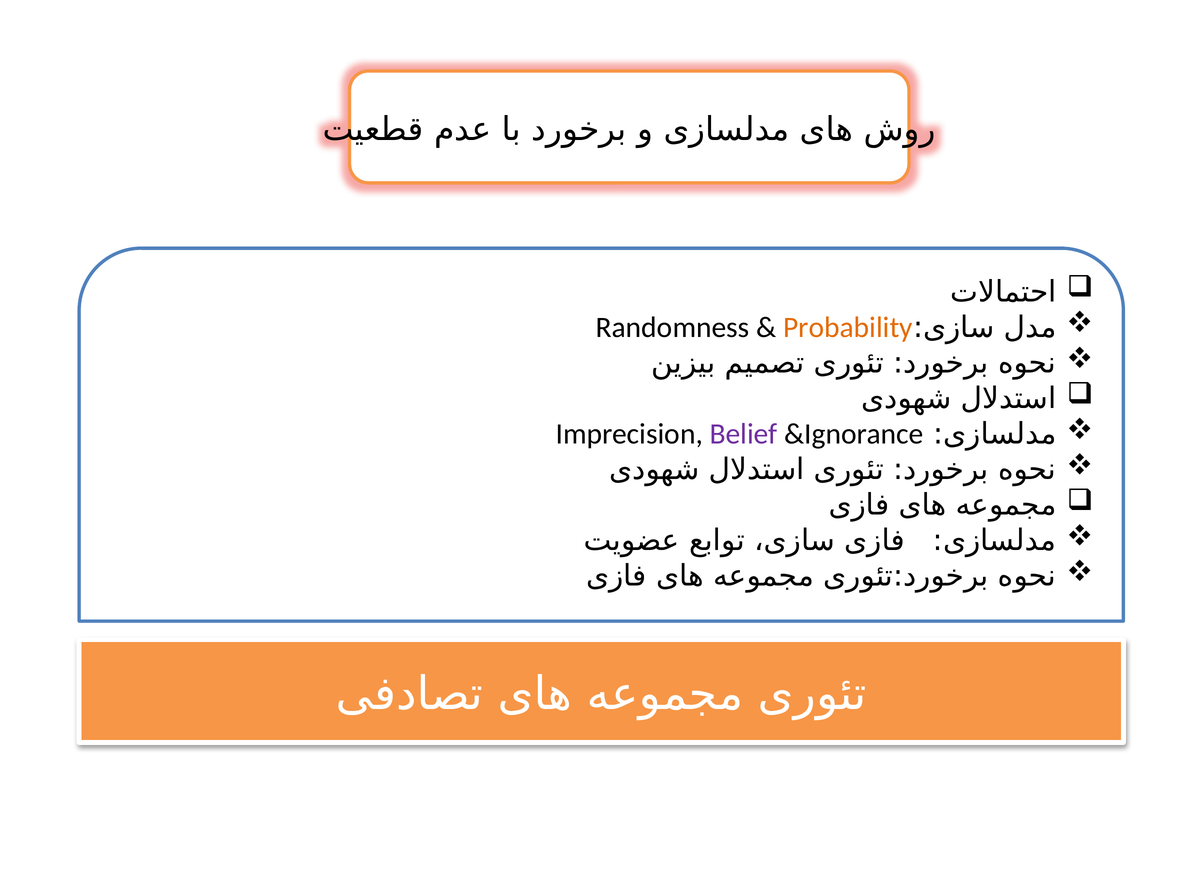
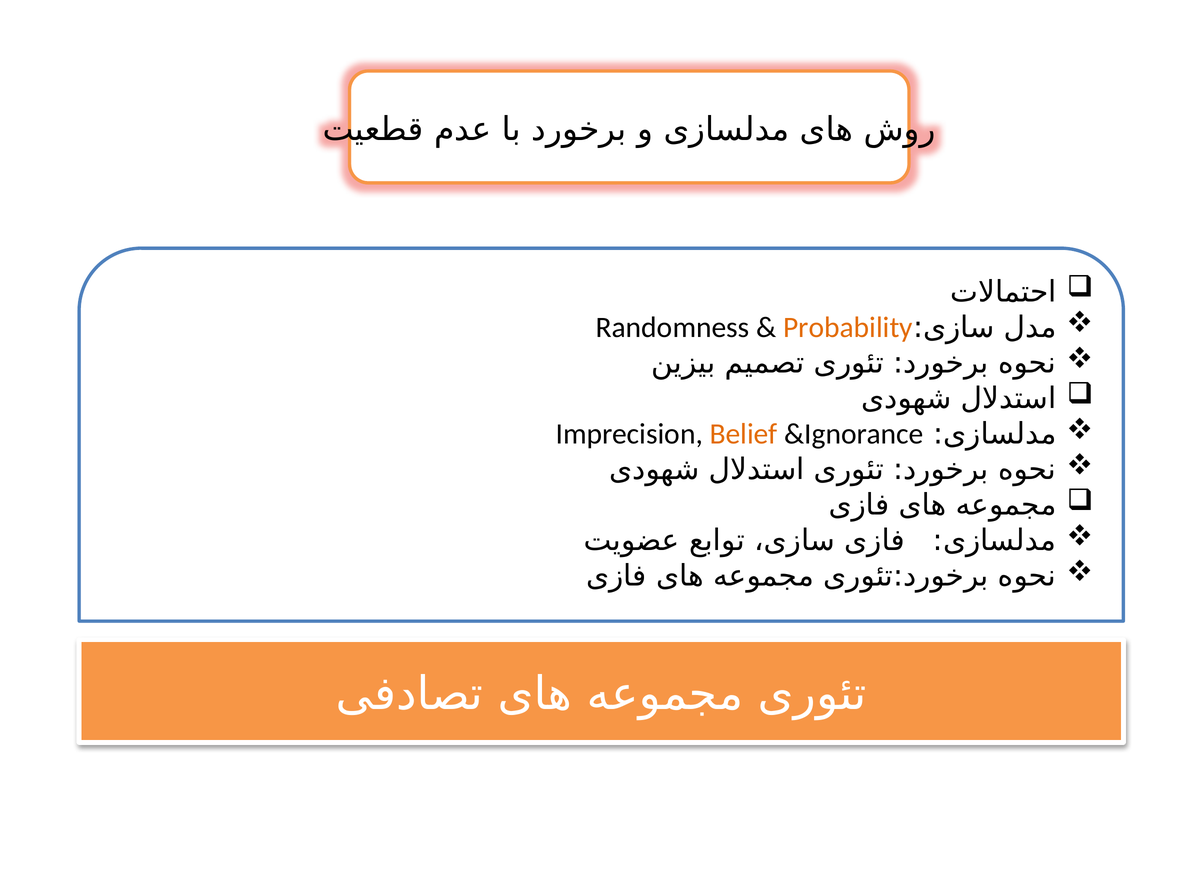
Belief colour: purple -> orange
